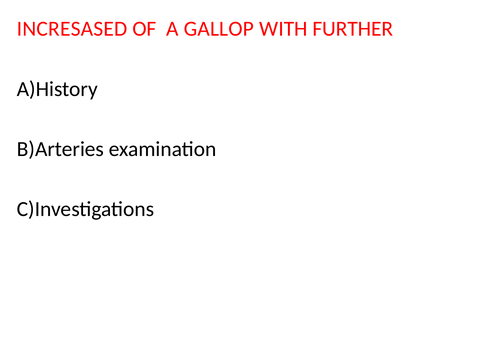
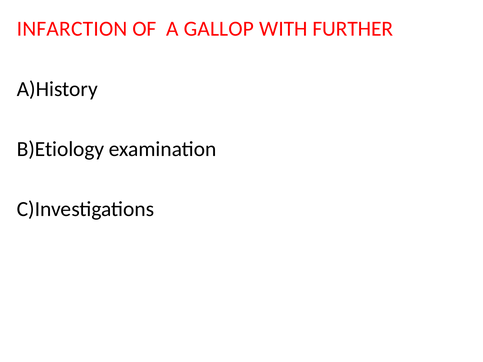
INCRESASED: INCRESASED -> INFARCTION
B)Arteries: B)Arteries -> B)Etiology
